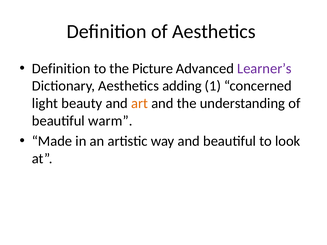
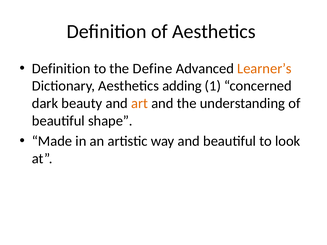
Picture: Picture -> Define
Learner’s colour: purple -> orange
light: light -> dark
warm: warm -> shape
